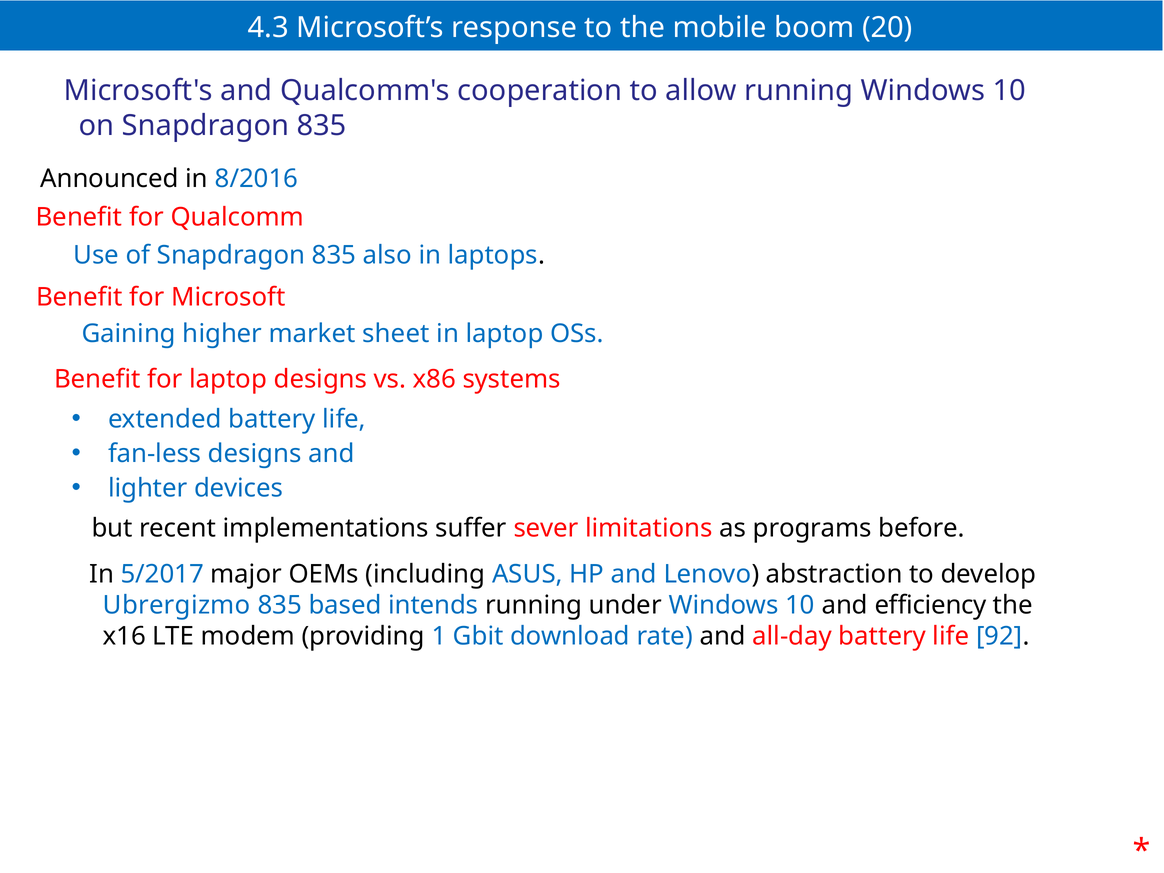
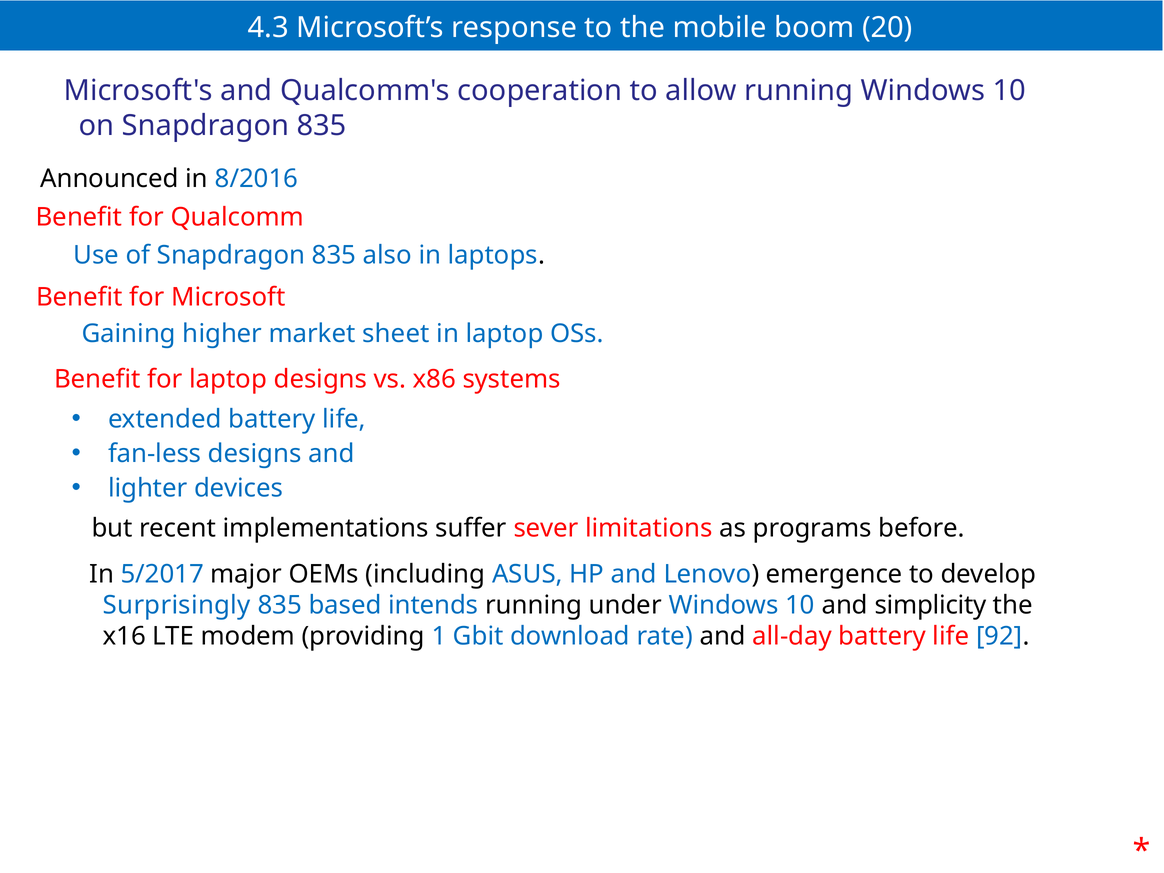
abstraction: abstraction -> emergence
Ubrergizmo: Ubrergizmo -> Surprisingly
efficiency: efficiency -> simplicity
